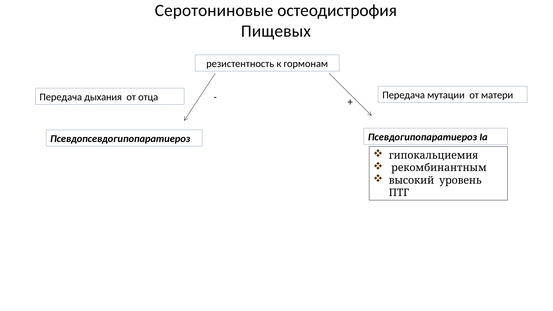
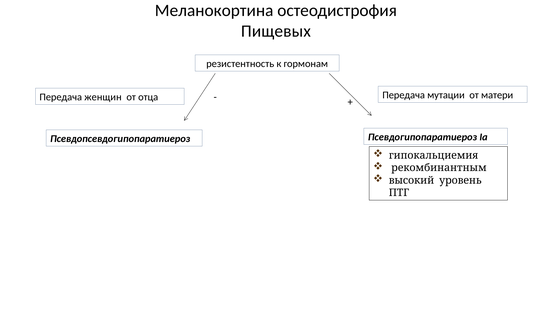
Серотониновые: Серотониновые -> Меланокортина
дыхания: дыхания -> женщин
